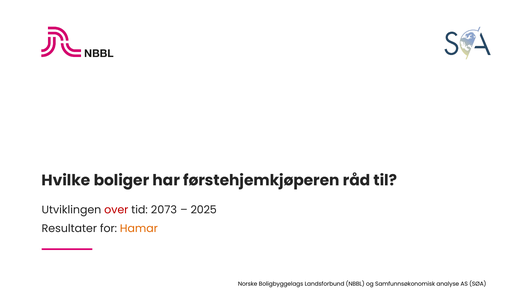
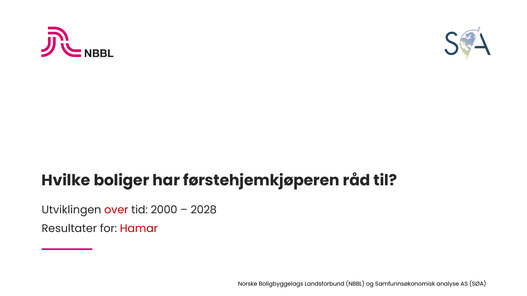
2073: 2073 -> 2000
2025: 2025 -> 2028
Hamar colour: orange -> red
